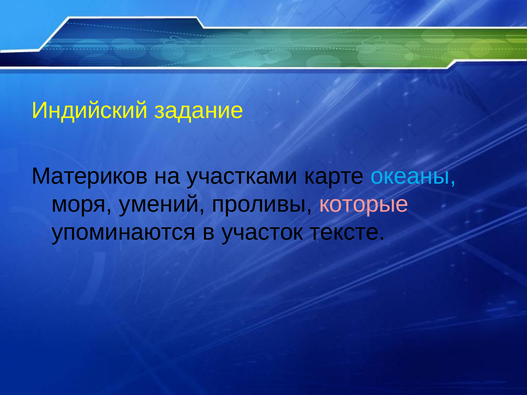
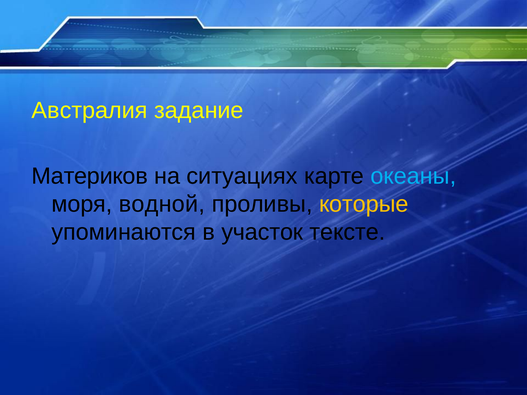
Индийский: Индийский -> Австралия
участками: участками -> ситуациях
умений: умений -> водной
которые colour: pink -> yellow
